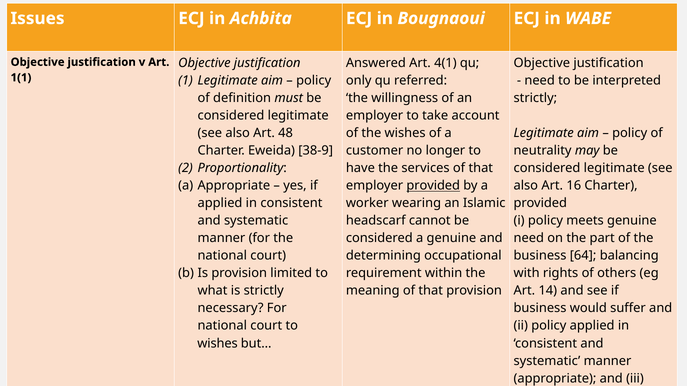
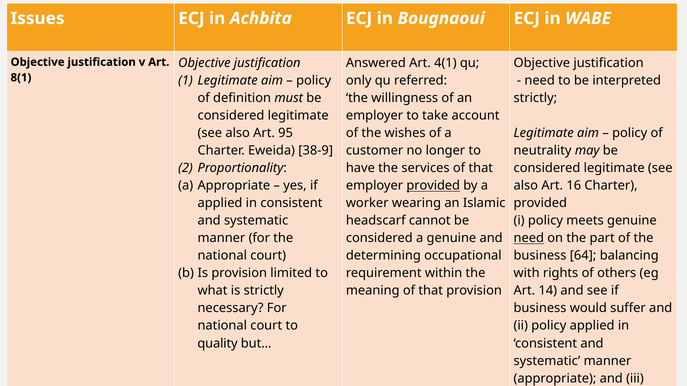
1(1: 1(1 -> 8(1
48: 48 -> 95
need at (529, 238) underline: none -> present
wishes at (218, 344): wishes -> quality
